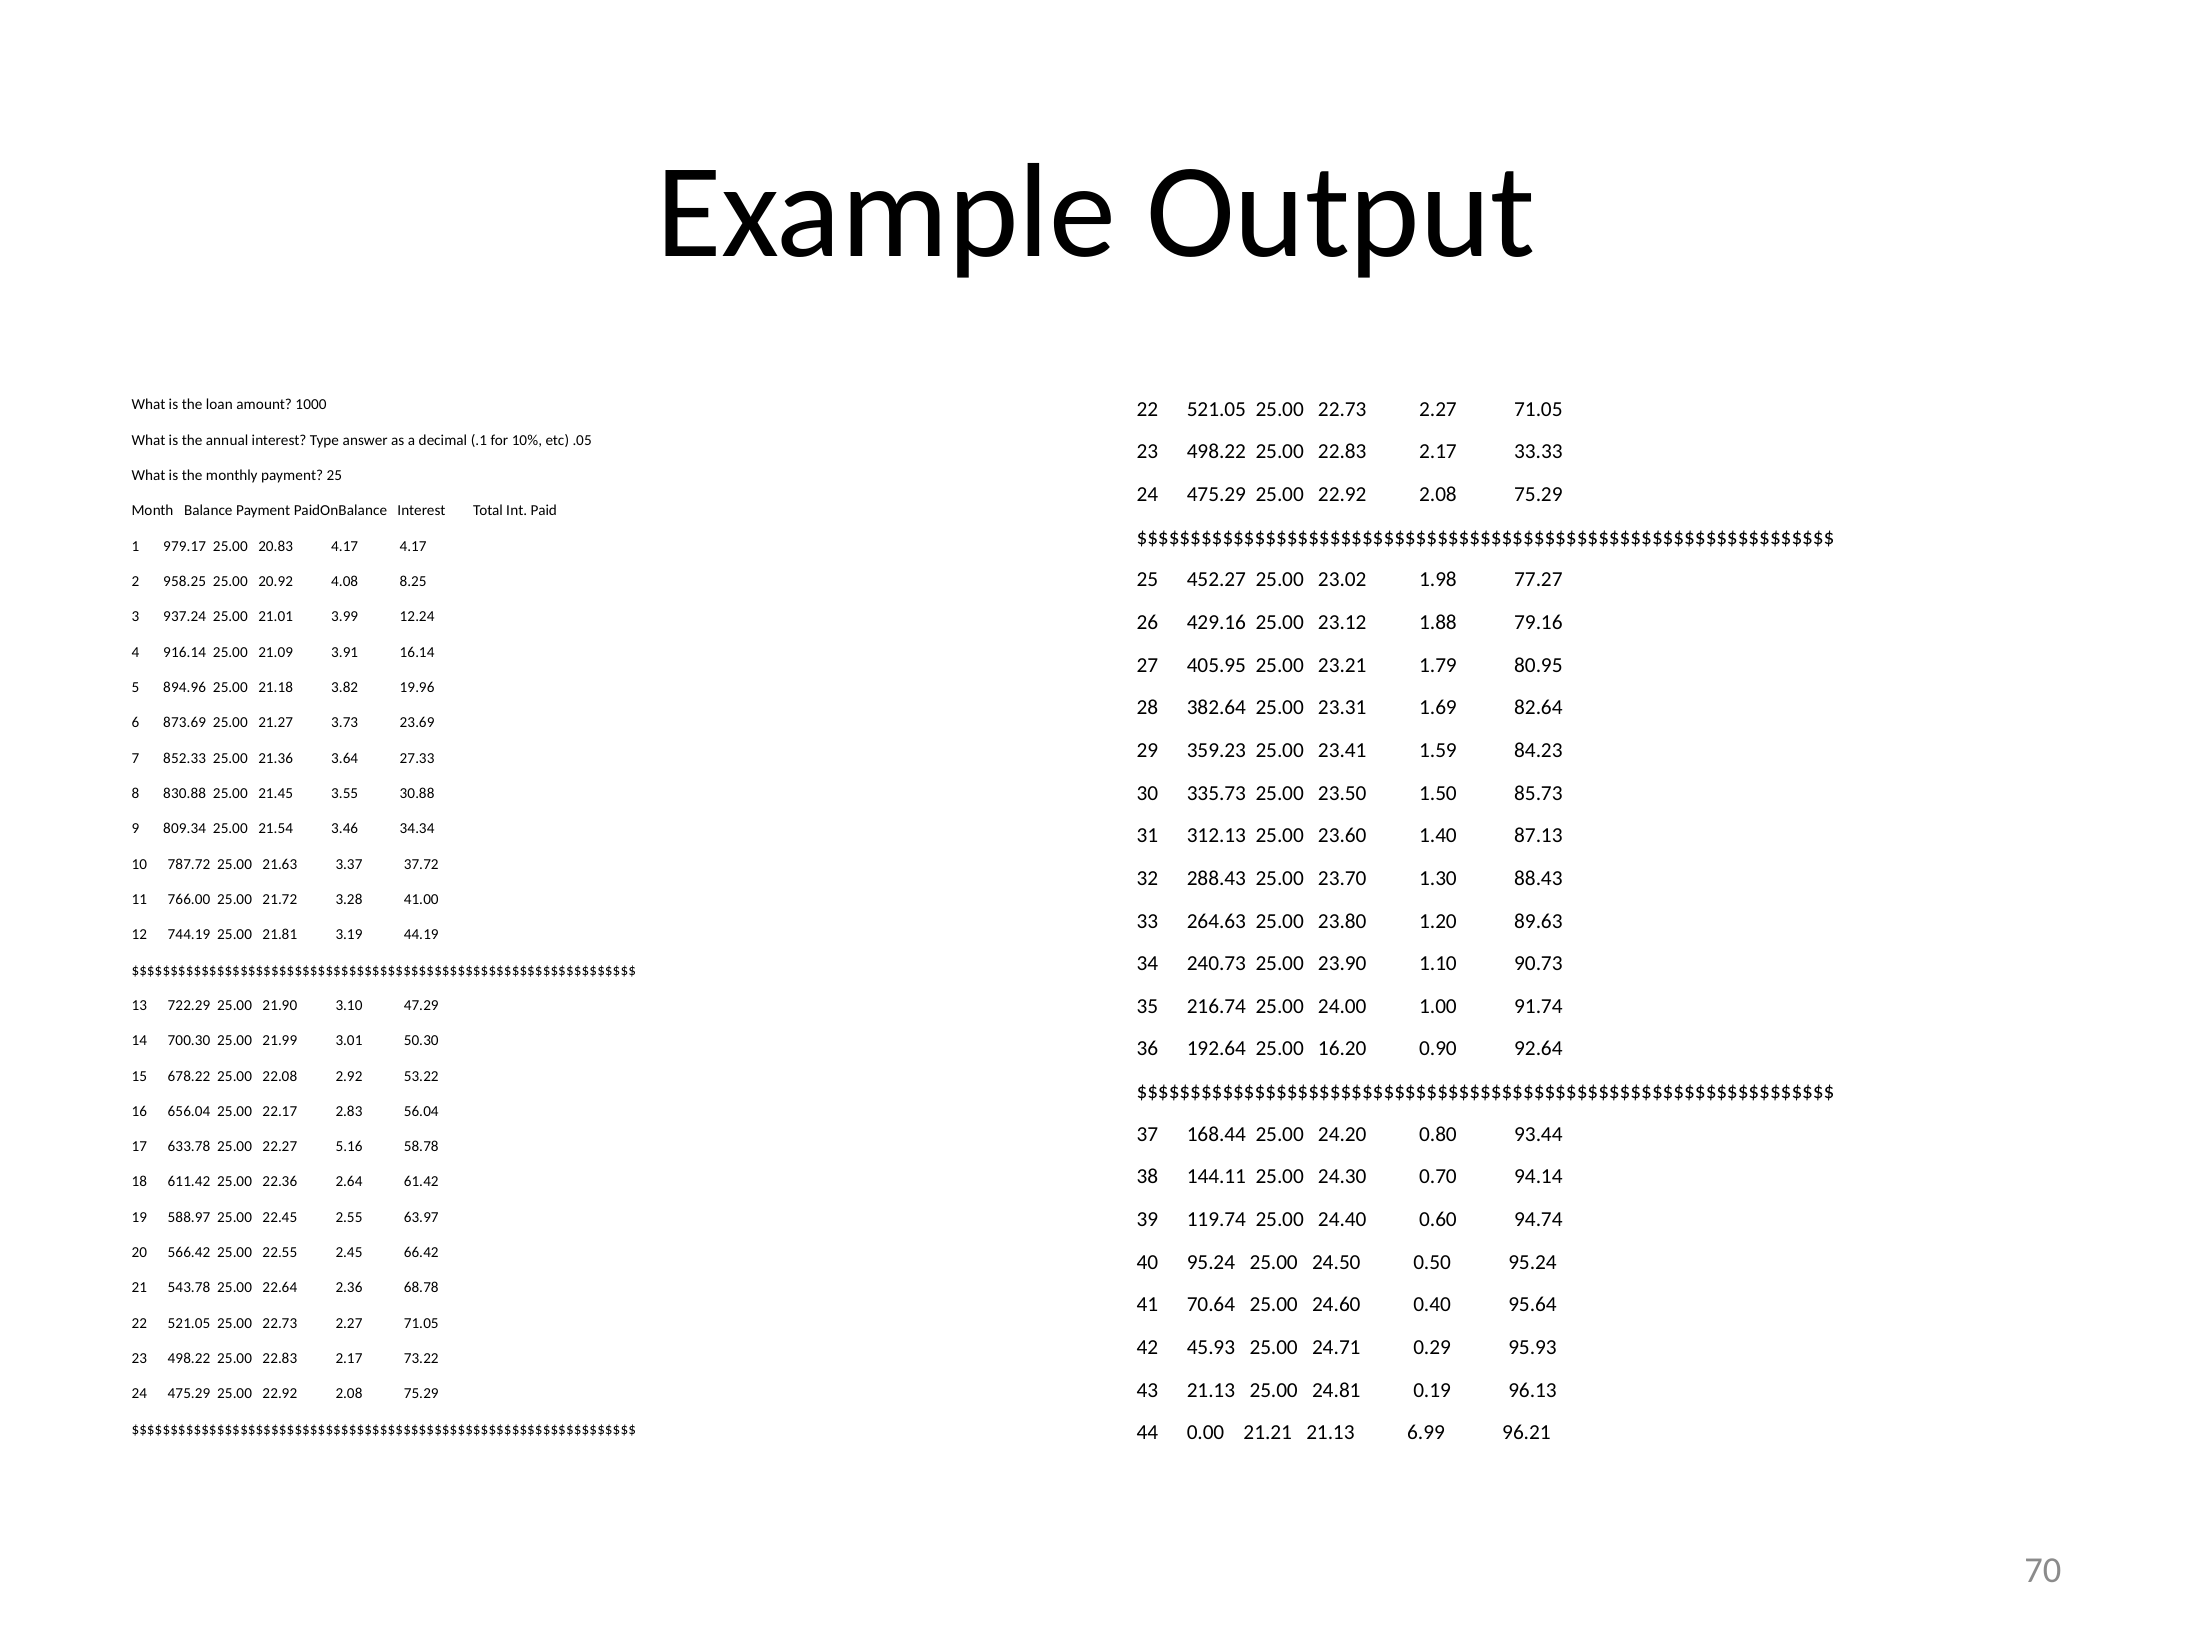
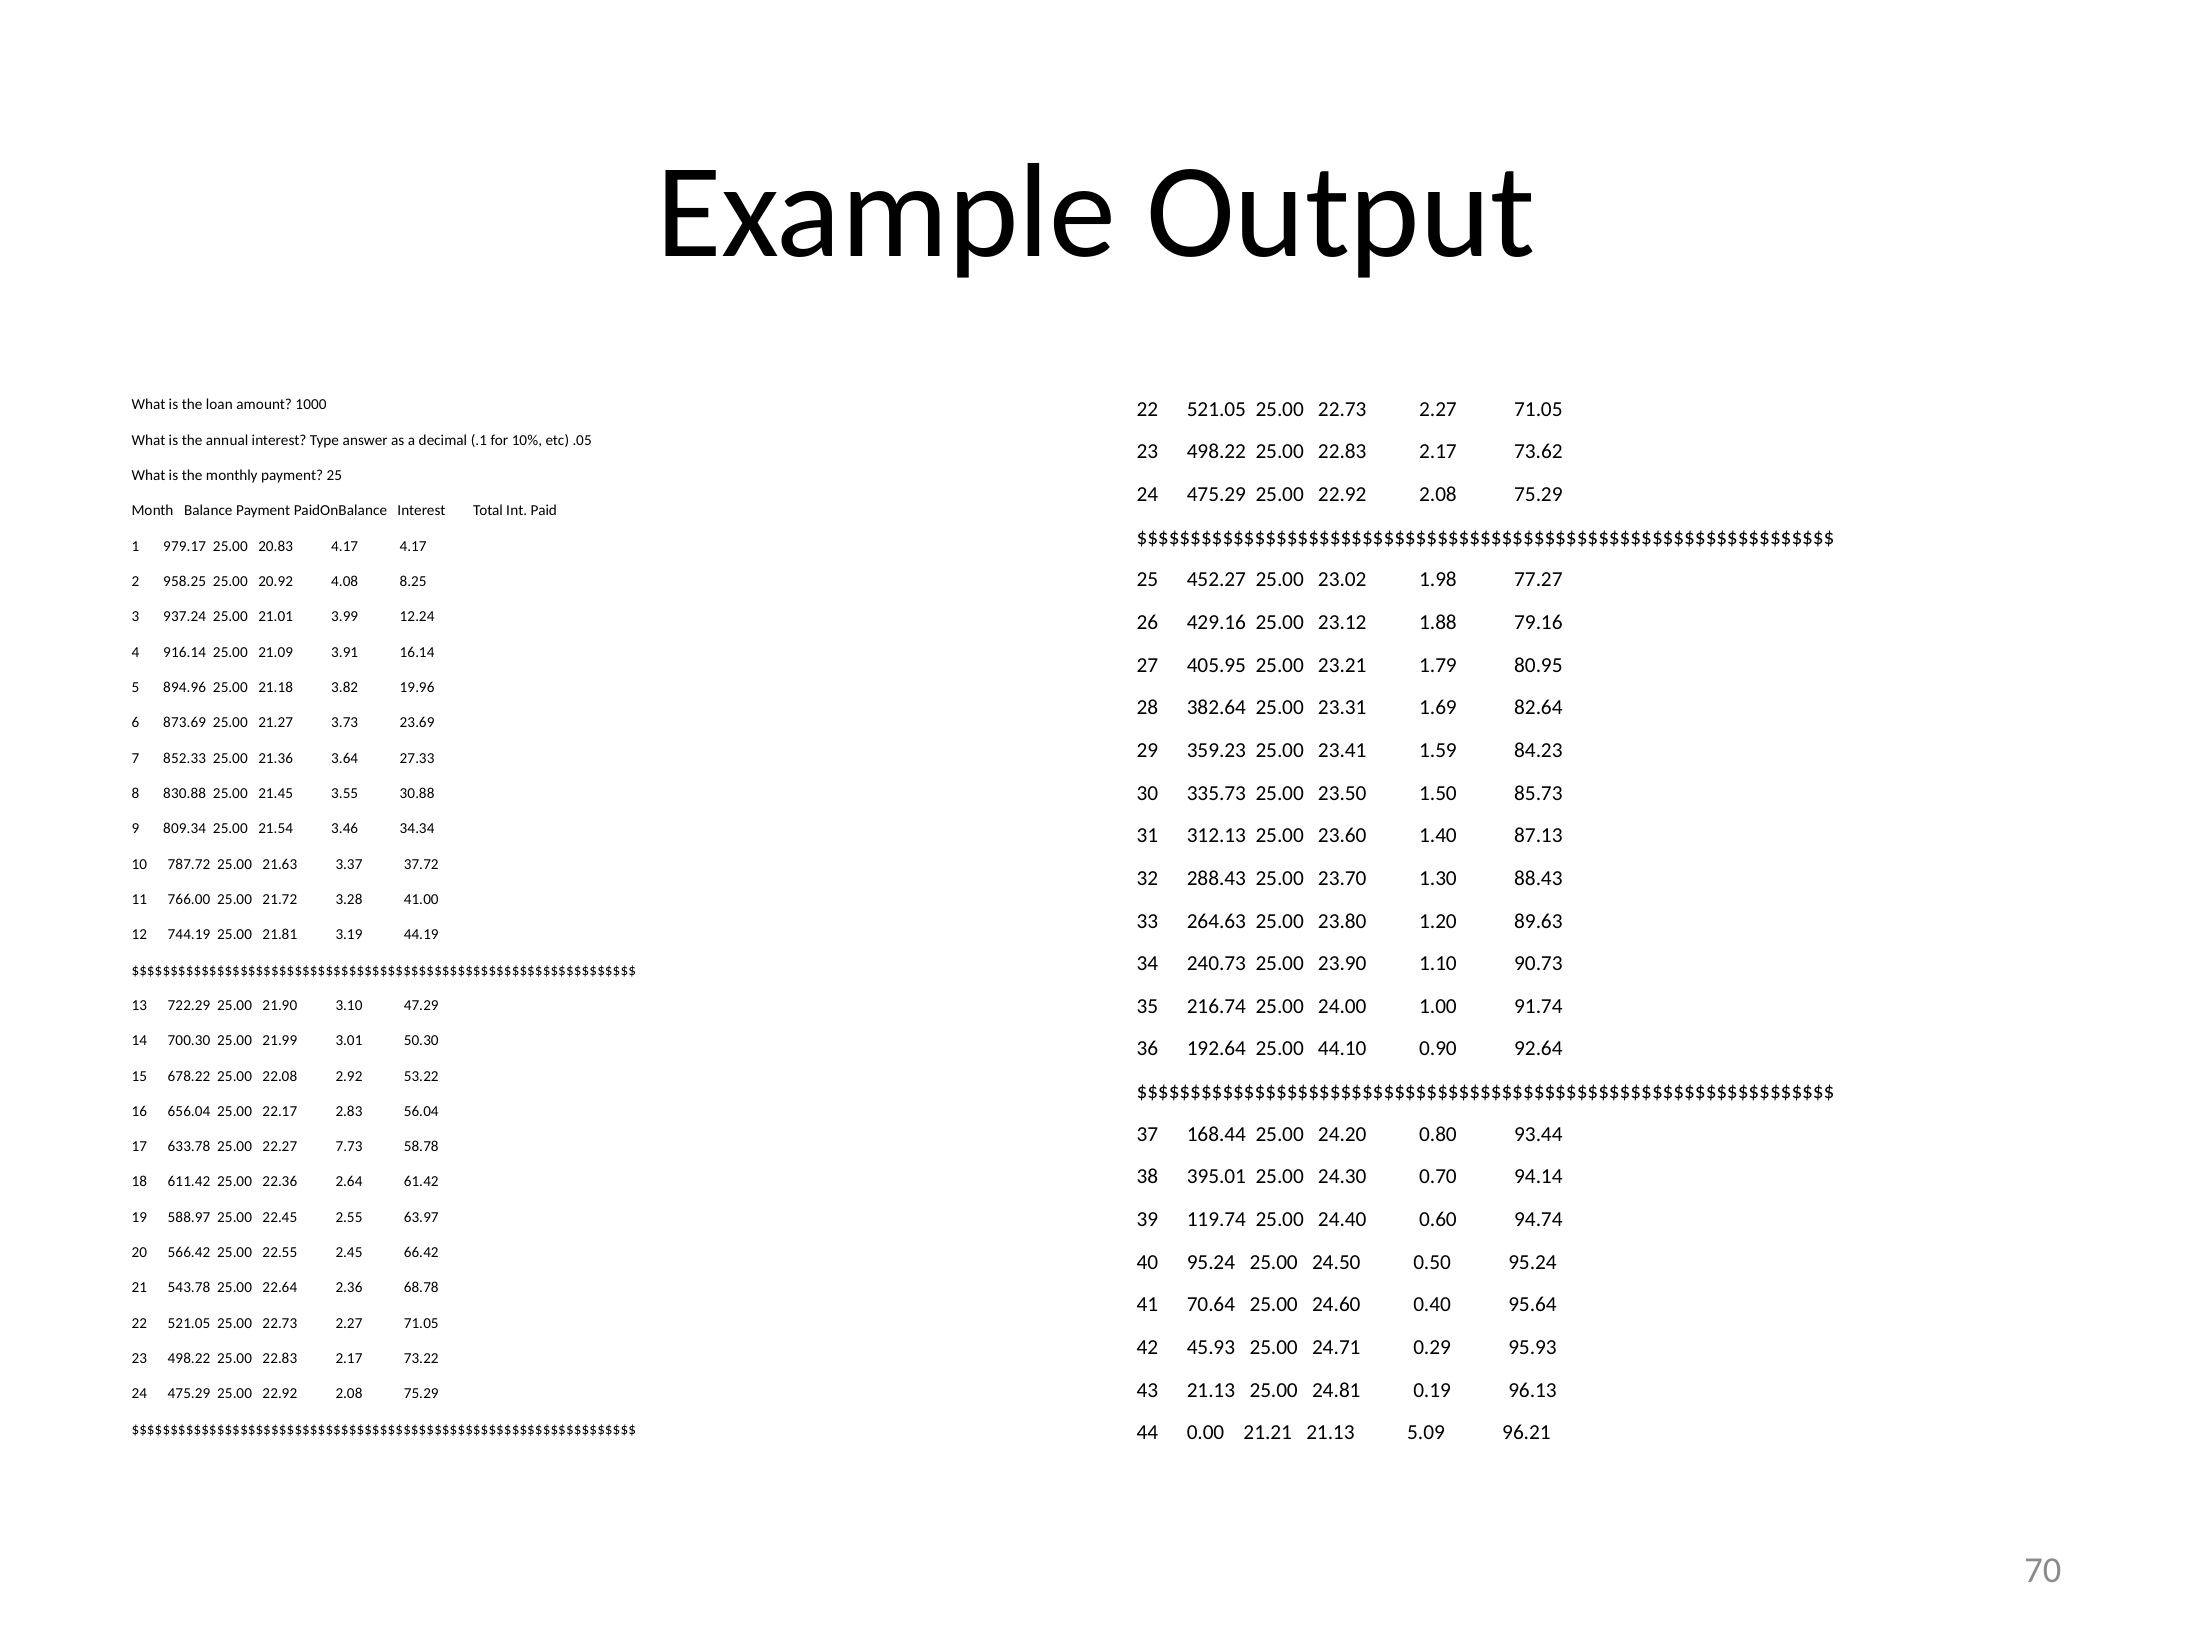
33.33: 33.33 -> 73.62
16.20: 16.20 -> 44.10
5.16: 5.16 -> 7.73
144.11: 144.11 -> 395.01
6.99: 6.99 -> 5.09
